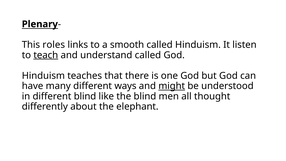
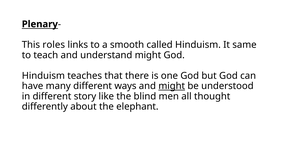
listen: listen -> same
teach underline: present -> none
understand called: called -> might
different blind: blind -> story
